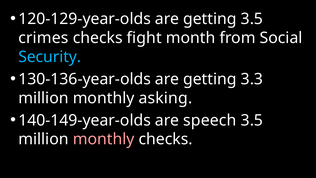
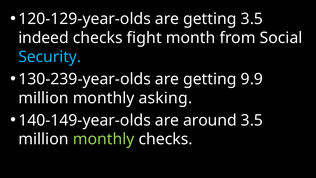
crimes: crimes -> indeed
130-136-year-olds: 130-136-year-olds -> 130-239-year-olds
3.3: 3.3 -> 9.9
speech: speech -> around
monthly at (104, 139) colour: pink -> light green
